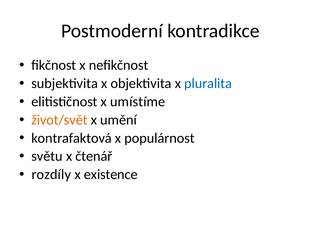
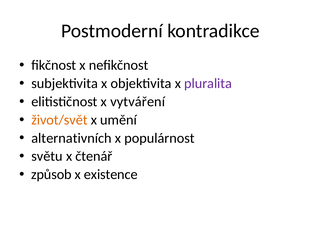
pluralita colour: blue -> purple
umístíme: umístíme -> vytváření
kontrafaktová: kontrafaktová -> alternativních
rozdíly: rozdíly -> způsob
